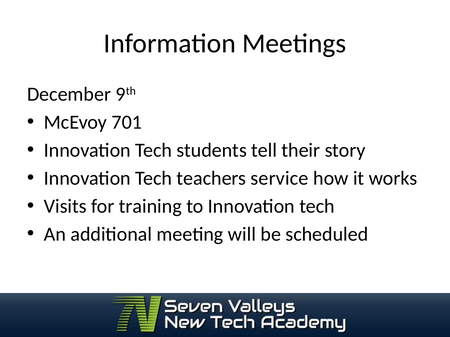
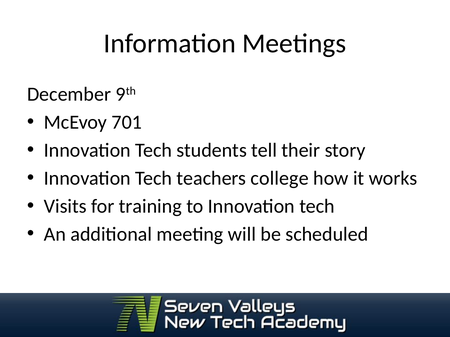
service: service -> college
